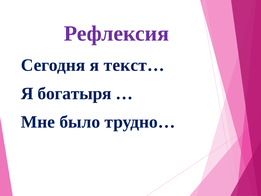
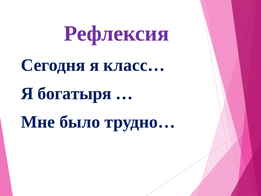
текст…: текст… -> класс…
